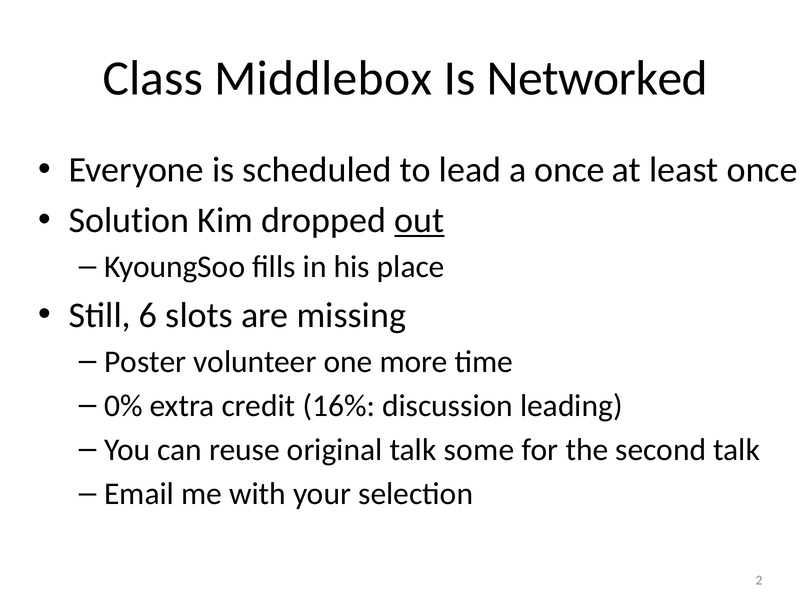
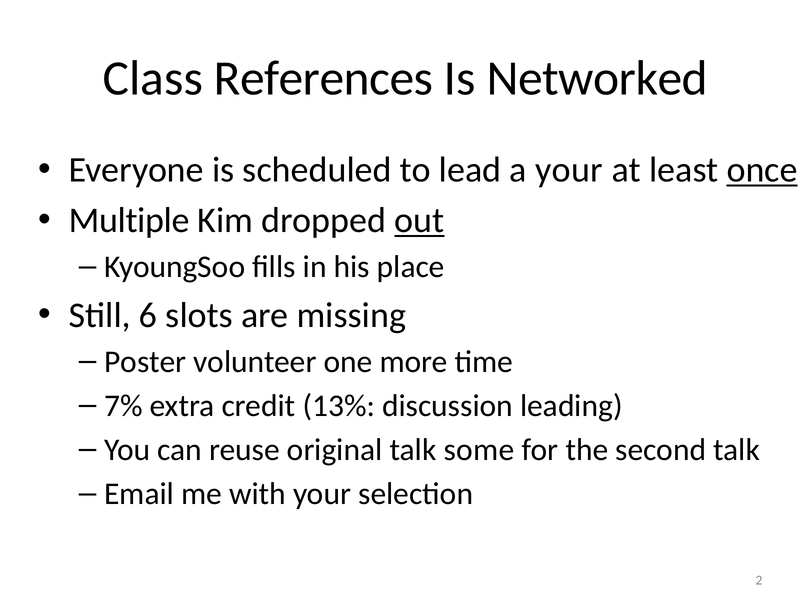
Middlebox: Middlebox -> References
a once: once -> your
once at (762, 170) underline: none -> present
Solution: Solution -> Multiple
0%: 0% -> 7%
16%: 16% -> 13%
